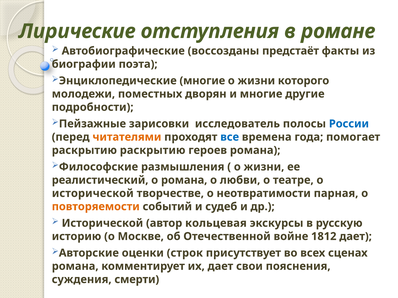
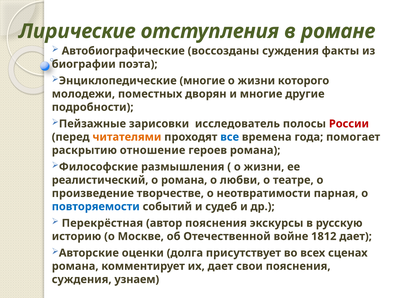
воссозданы предстаёт: предстаёт -> суждения
России colour: blue -> red
раскрытию раскрытию: раскрытию -> отношение
исторической at (93, 194): исторической -> произведение
повторяемости colour: orange -> blue
Исторической at (102, 223): Исторической -> Перекрёстная
автор кольцевая: кольцевая -> пояснения
строк: строк -> долга
смерти: смерти -> узнаем
